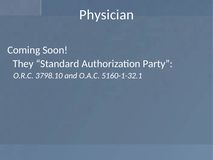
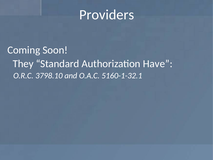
Physician: Physician -> Providers
Party: Party -> Have
